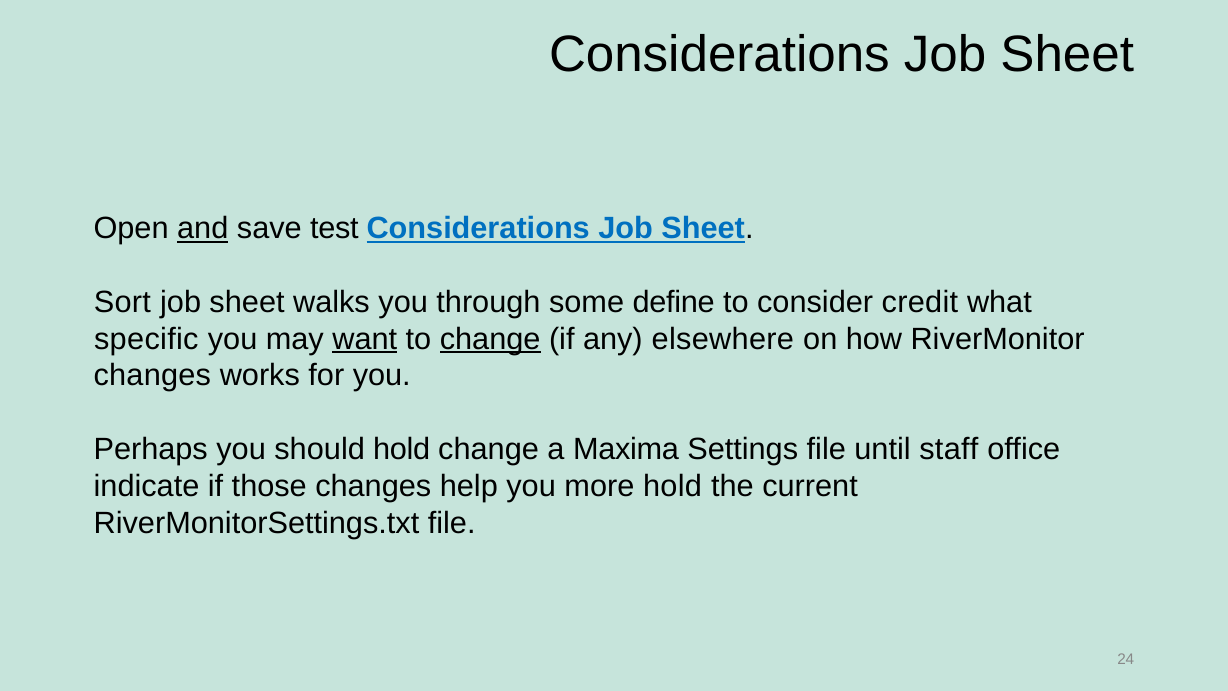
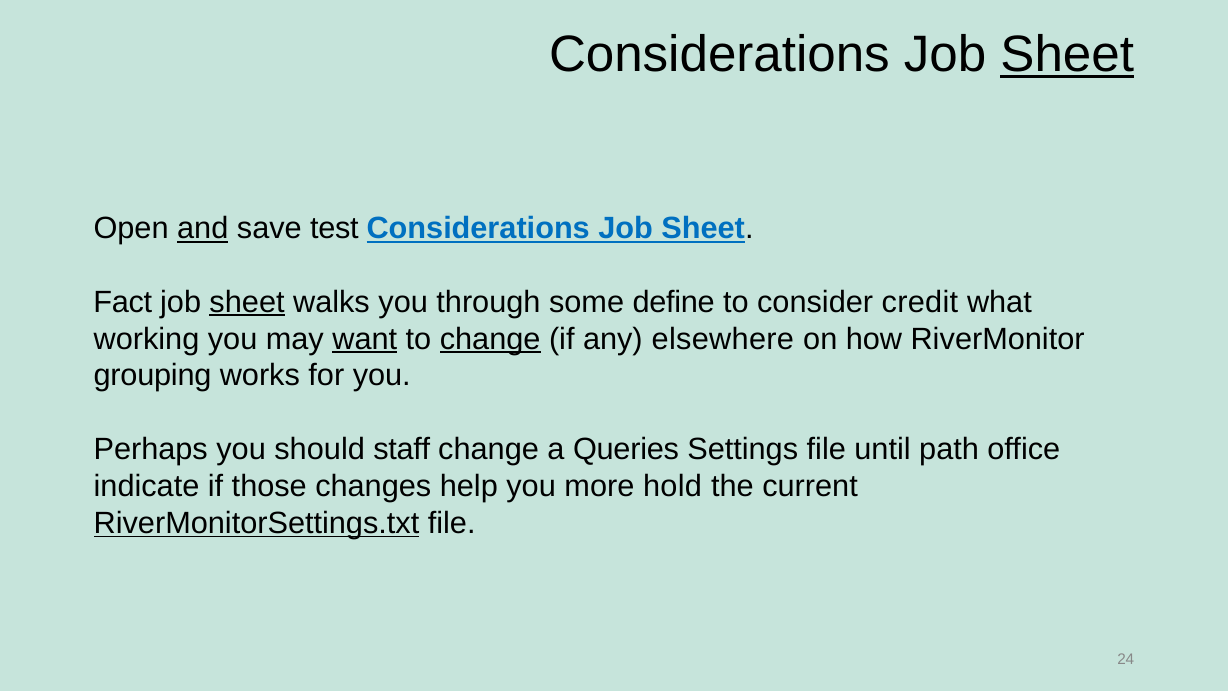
Sheet at (1067, 55) underline: none -> present
Sort: Sort -> Fact
sheet at (247, 302) underline: none -> present
specific: specific -> working
changes at (152, 376): changes -> grouping
should hold: hold -> staff
Maxima: Maxima -> Queries
staff: staff -> path
RiverMonitorSettings.txt underline: none -> present
